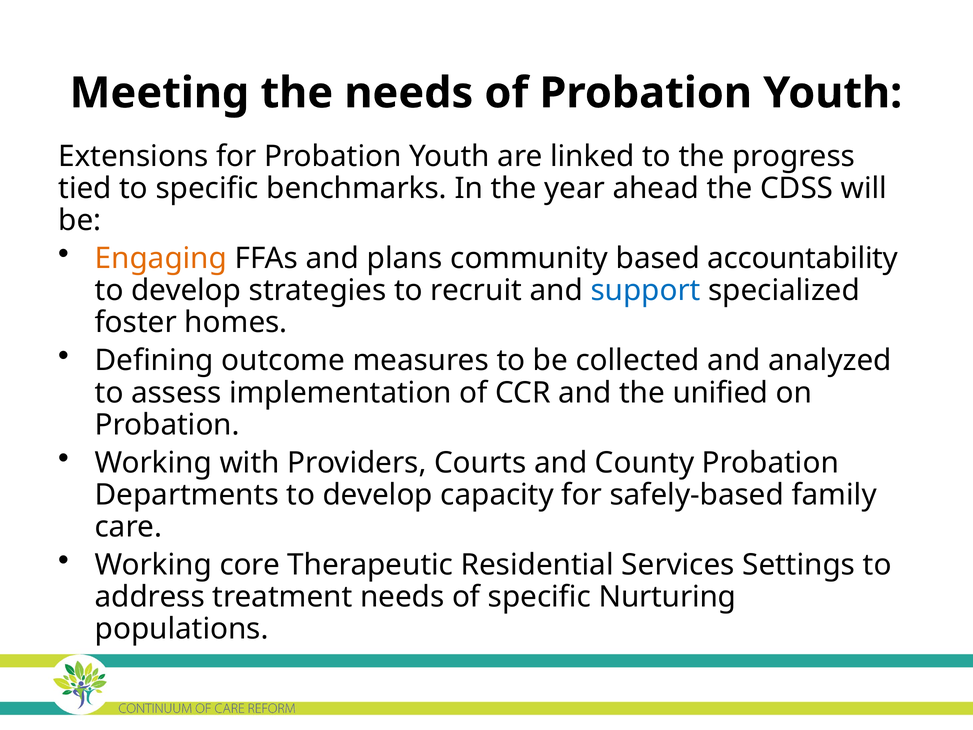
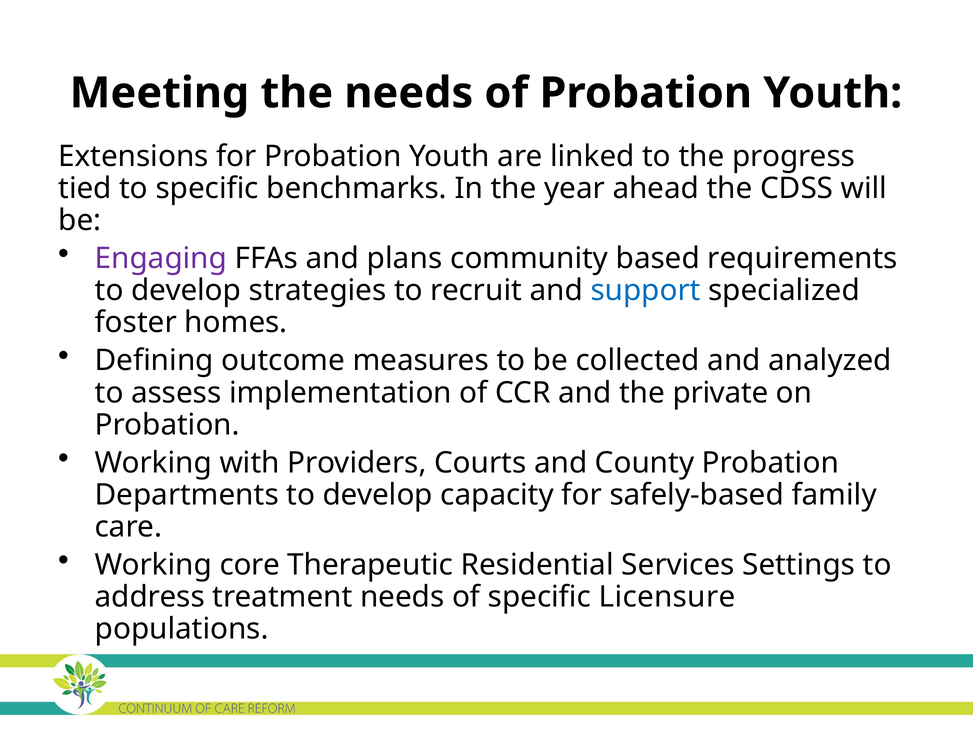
Engaging colour: orange -> purple
accountability: accountability -> requirements
unified: unified -> private
Nurturing: Nurturing -> Licensure
